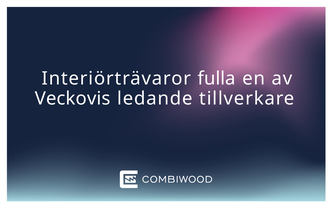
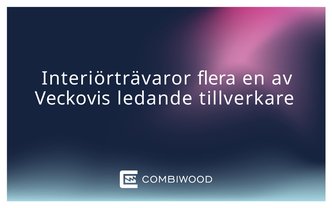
fulla: fulla -> flera
